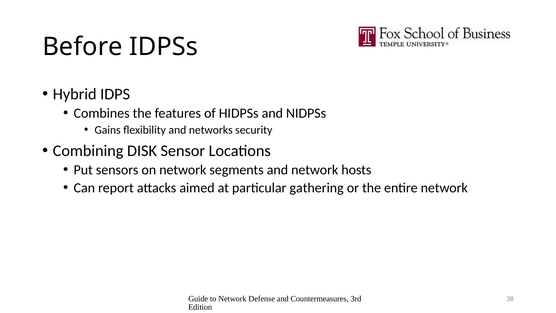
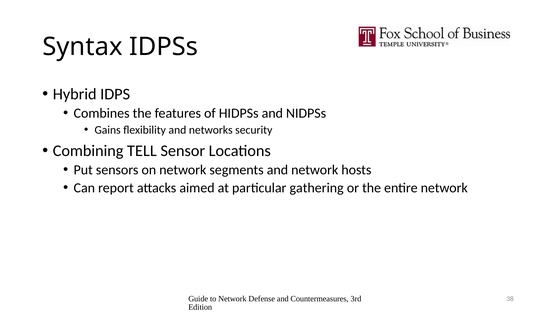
Before: Before -> Syntax
DISK: DISK -> TELL
